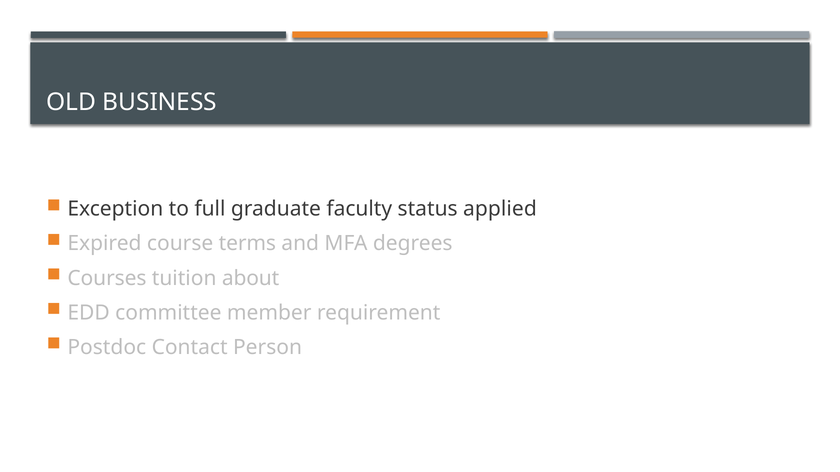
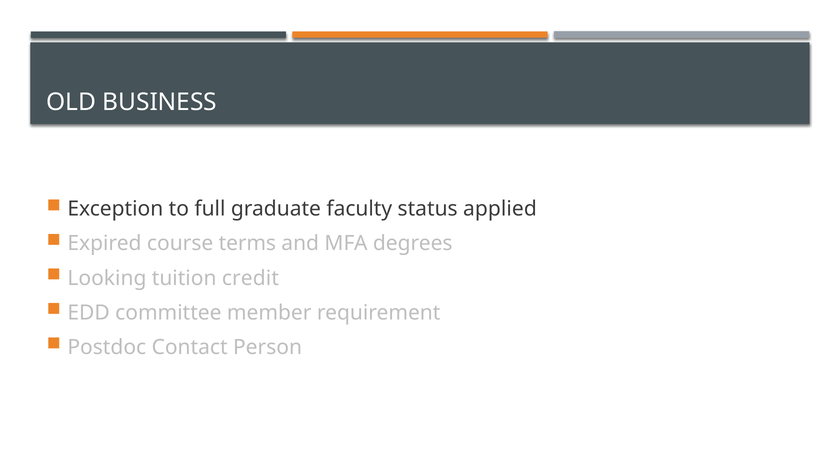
Courses: Courses -> Looking
about: about -> credit
